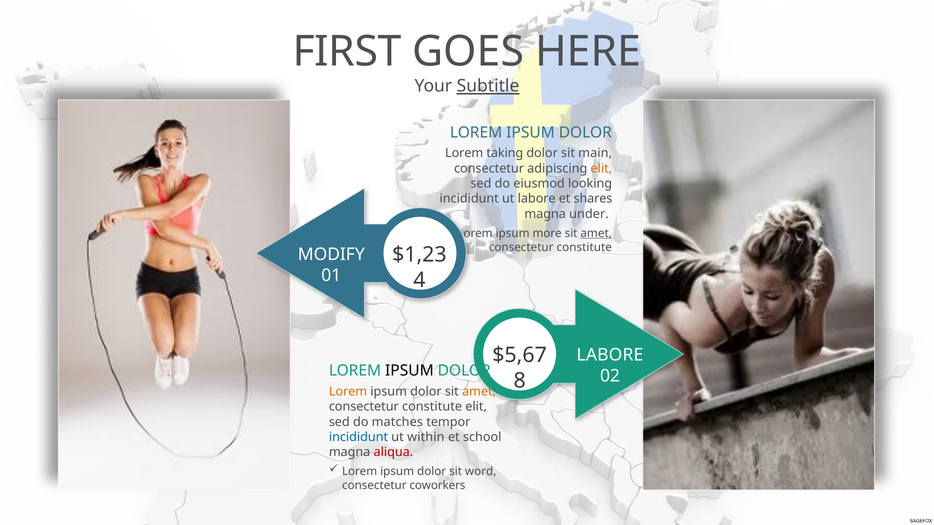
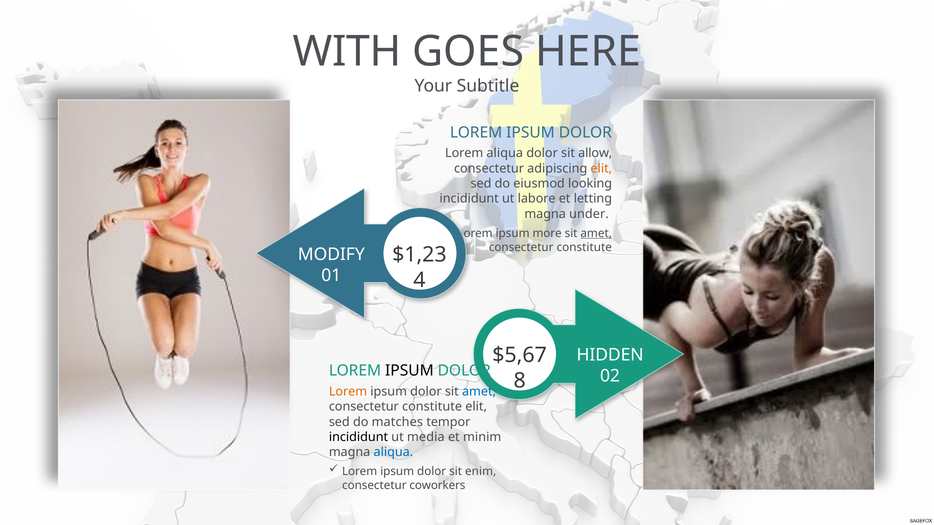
FIRST: FIRST -> WITH
Subtitle underline: present -> none
Lorem taking: taking -> aliqua
main: main -> allow
shares: shares -> letting
LABORE at (610, 355): LABORE -> HIDDEN
amet at (479, 392) colour: orange -> blue
incididunt at (359, 437) colour: blue -> black
within: within -> media
school: school -> minim
aliqua at (393, 453) colour: red -> blue
word: word -> enim
